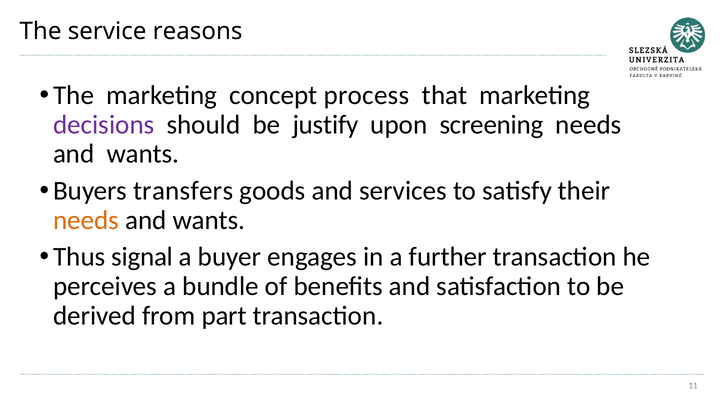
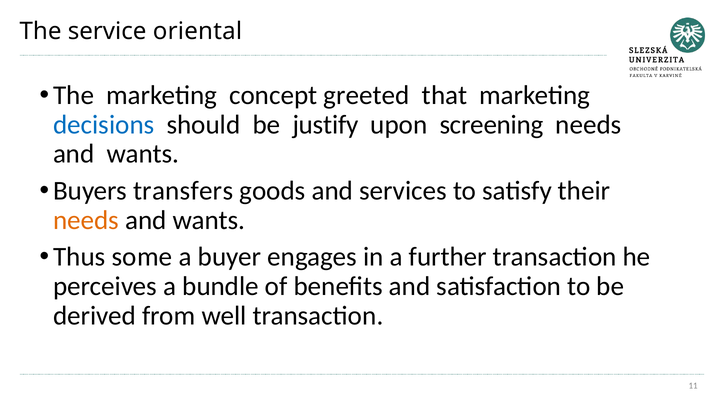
reasons: reasons -> oriental
process: process -> greeted
decisions colour: purple -> blue
signal: signal -> some
part: part -> well
